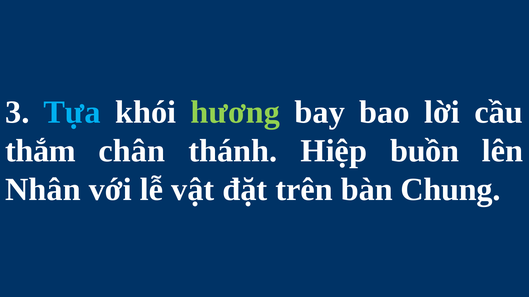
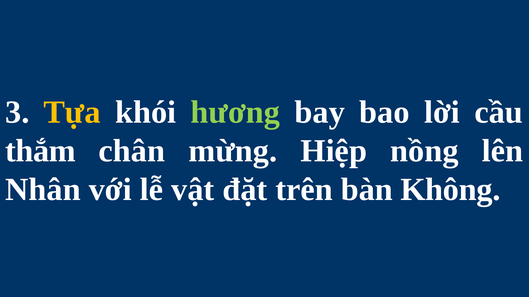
Tựa colour: light blue -> yellow
thánh: thánh -> mừng
buồn: buồn -> nồng
Chung: Chung -> Không
